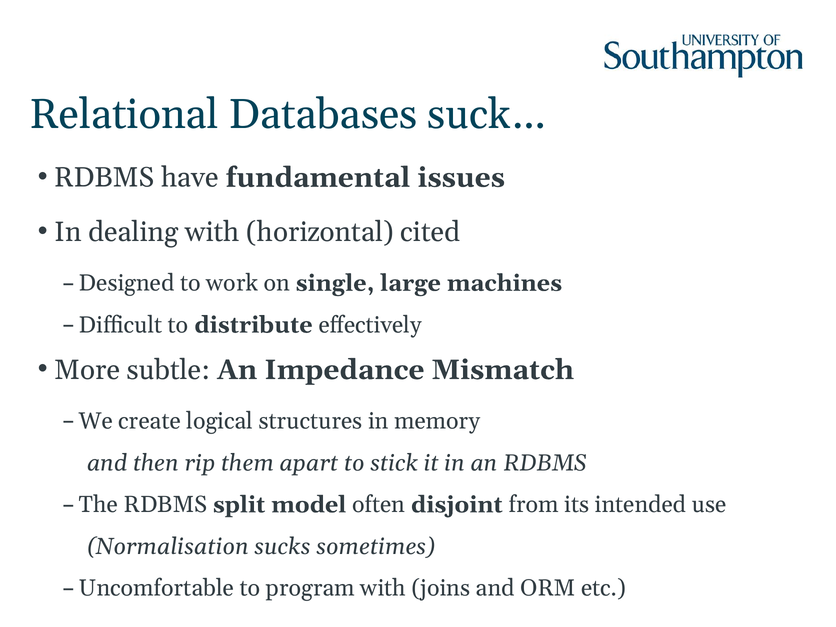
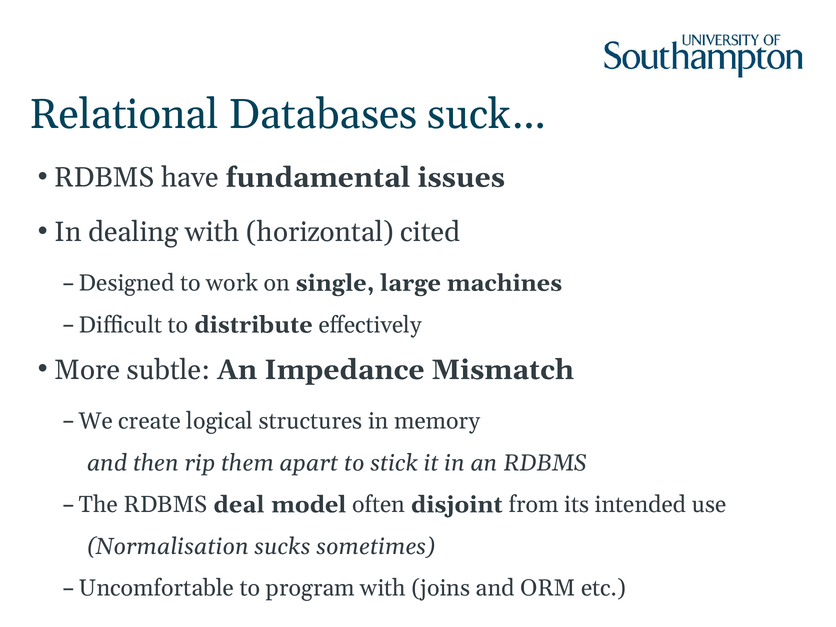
split: split -> deal
